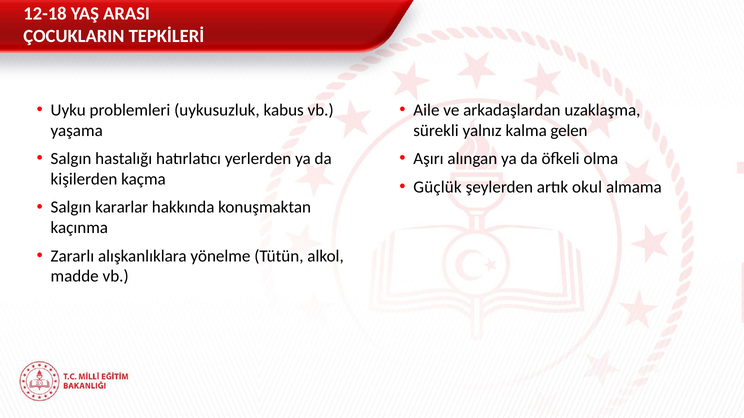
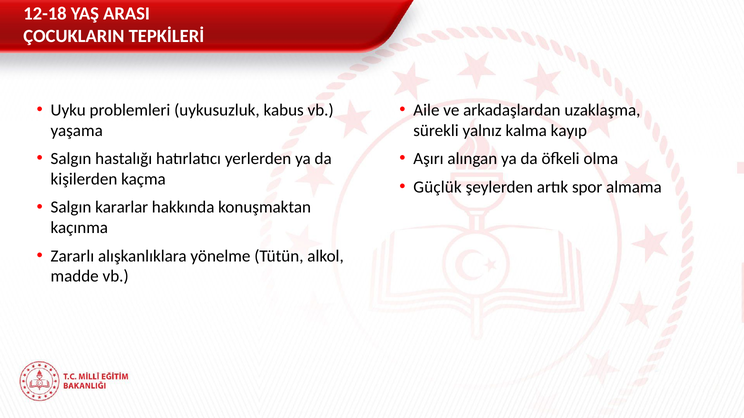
gelen: gelen -> kayıp
okul: okul -> spor
